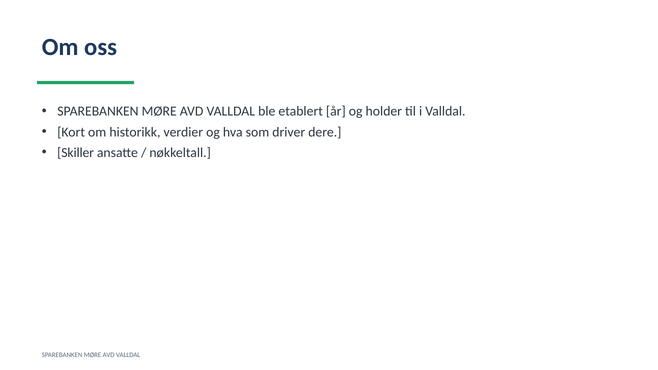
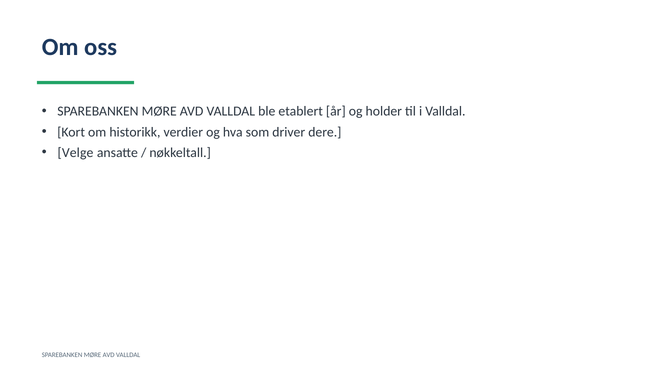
Skiller: Skiller -> Velge
